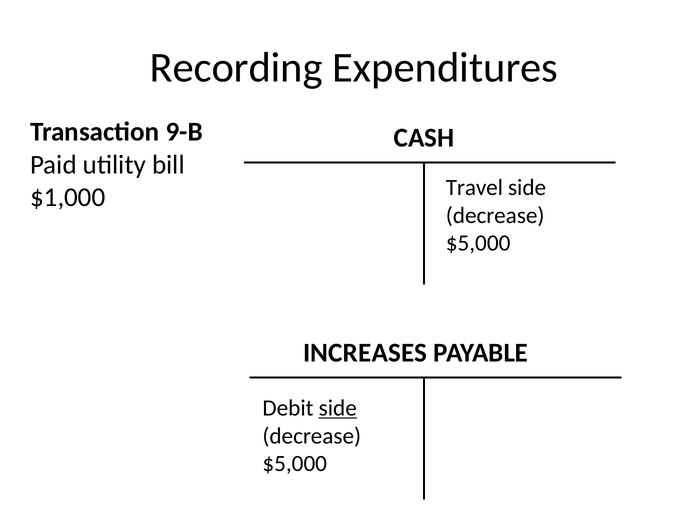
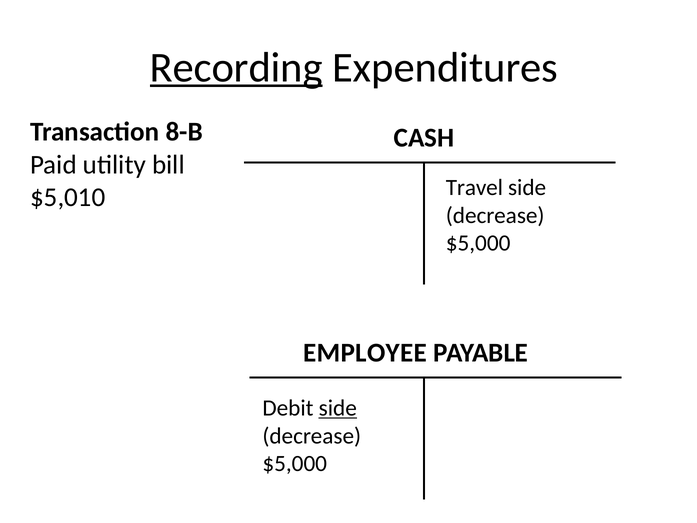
Recording underline: none -> present
9-B: 9-B -> 8-B
$1,000: $1,000 -> $5,010
INCREASES: INCREASES -> EMPLOYEE
